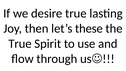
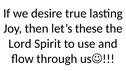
True at (20, 44): True -> Lord
